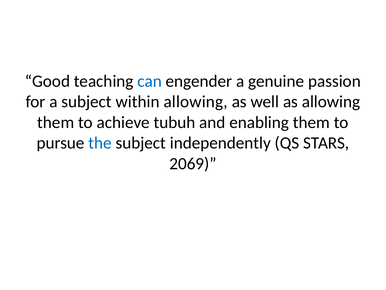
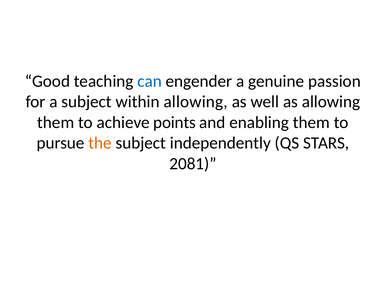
tubuh: tubuh -> points
the colour: blue -> orange
2069: 2069 -> 2081
